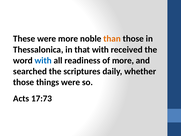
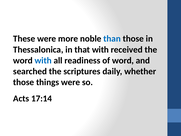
than colour: orange -> blue
of more: more -> word
17:73: 17:73 -> 17:14
